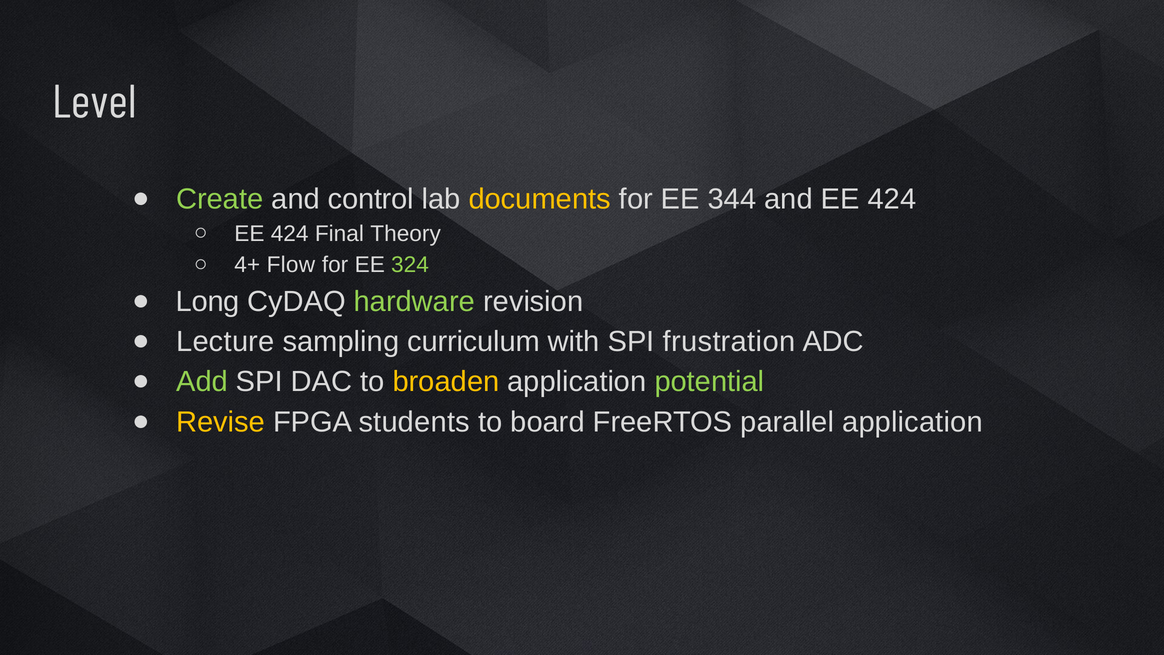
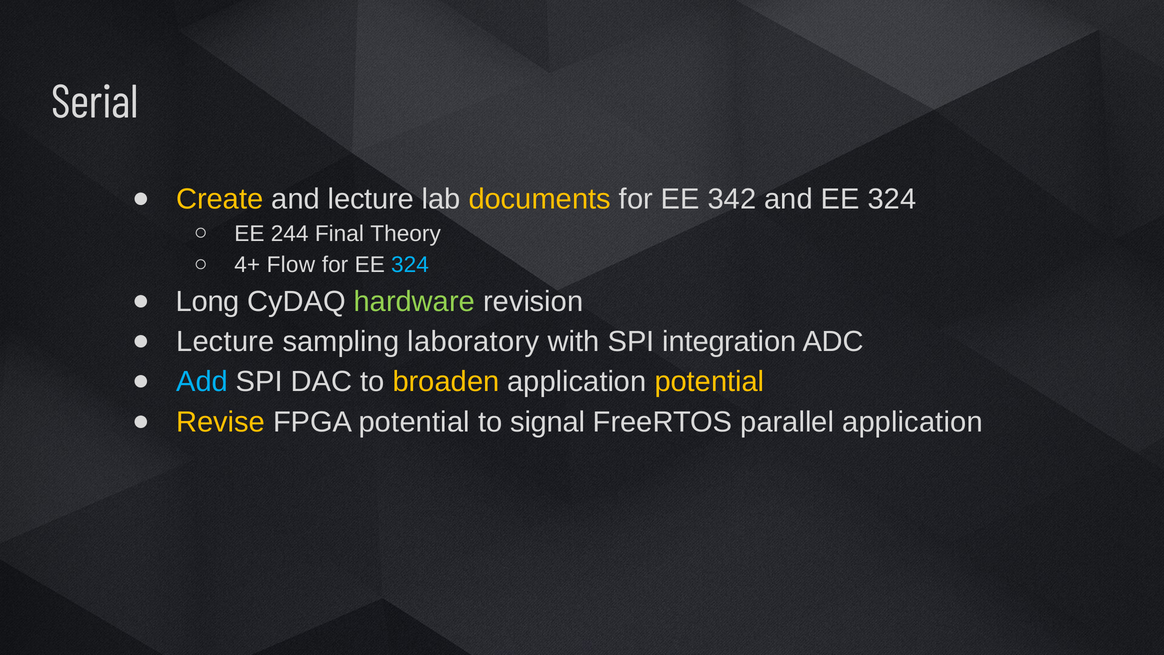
Level: Level -> Serial
Create colour: light green -> yellow
and control: control -> lecture
344: 344 -> 342
and EE 424: 424 -> 324
424 at (290, 234): 424 -> 244
324 at (410, 265) colour: light green -> light blue
curriculum: curriculum -> laboratory
frustration: frustration -> integration
Add colour: light green -> light blue
potential at (709, 382) colour: light green -> yellow
FPGA students: students -> potential
board: board -> signal
